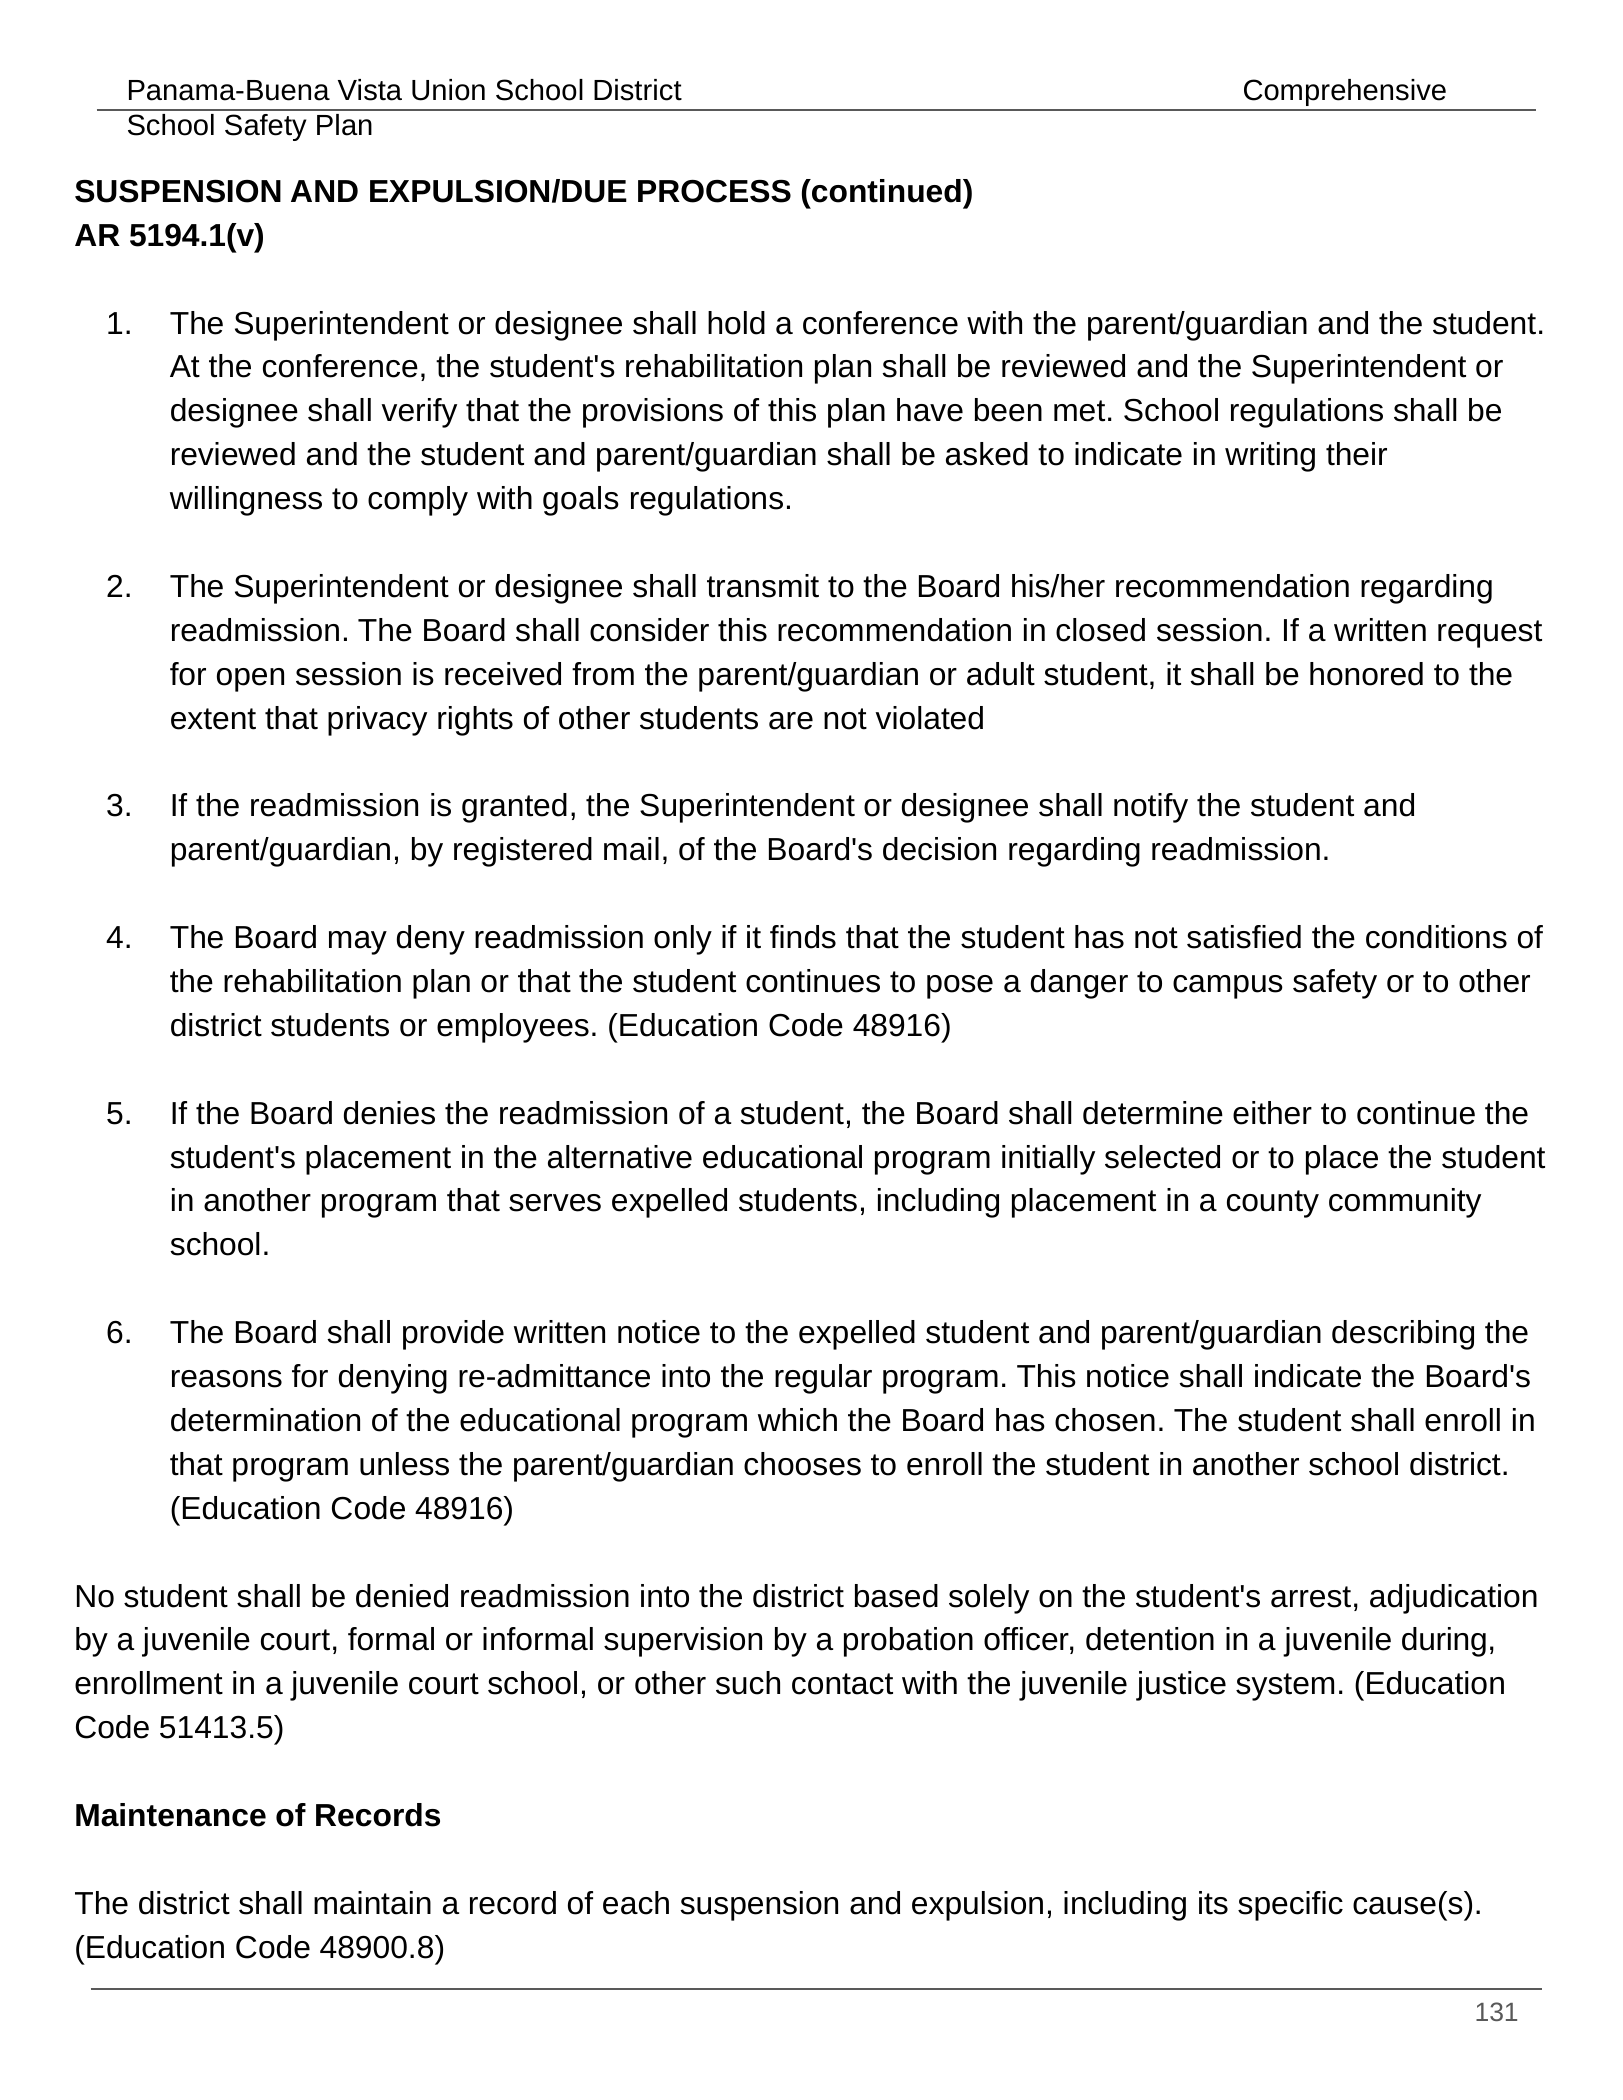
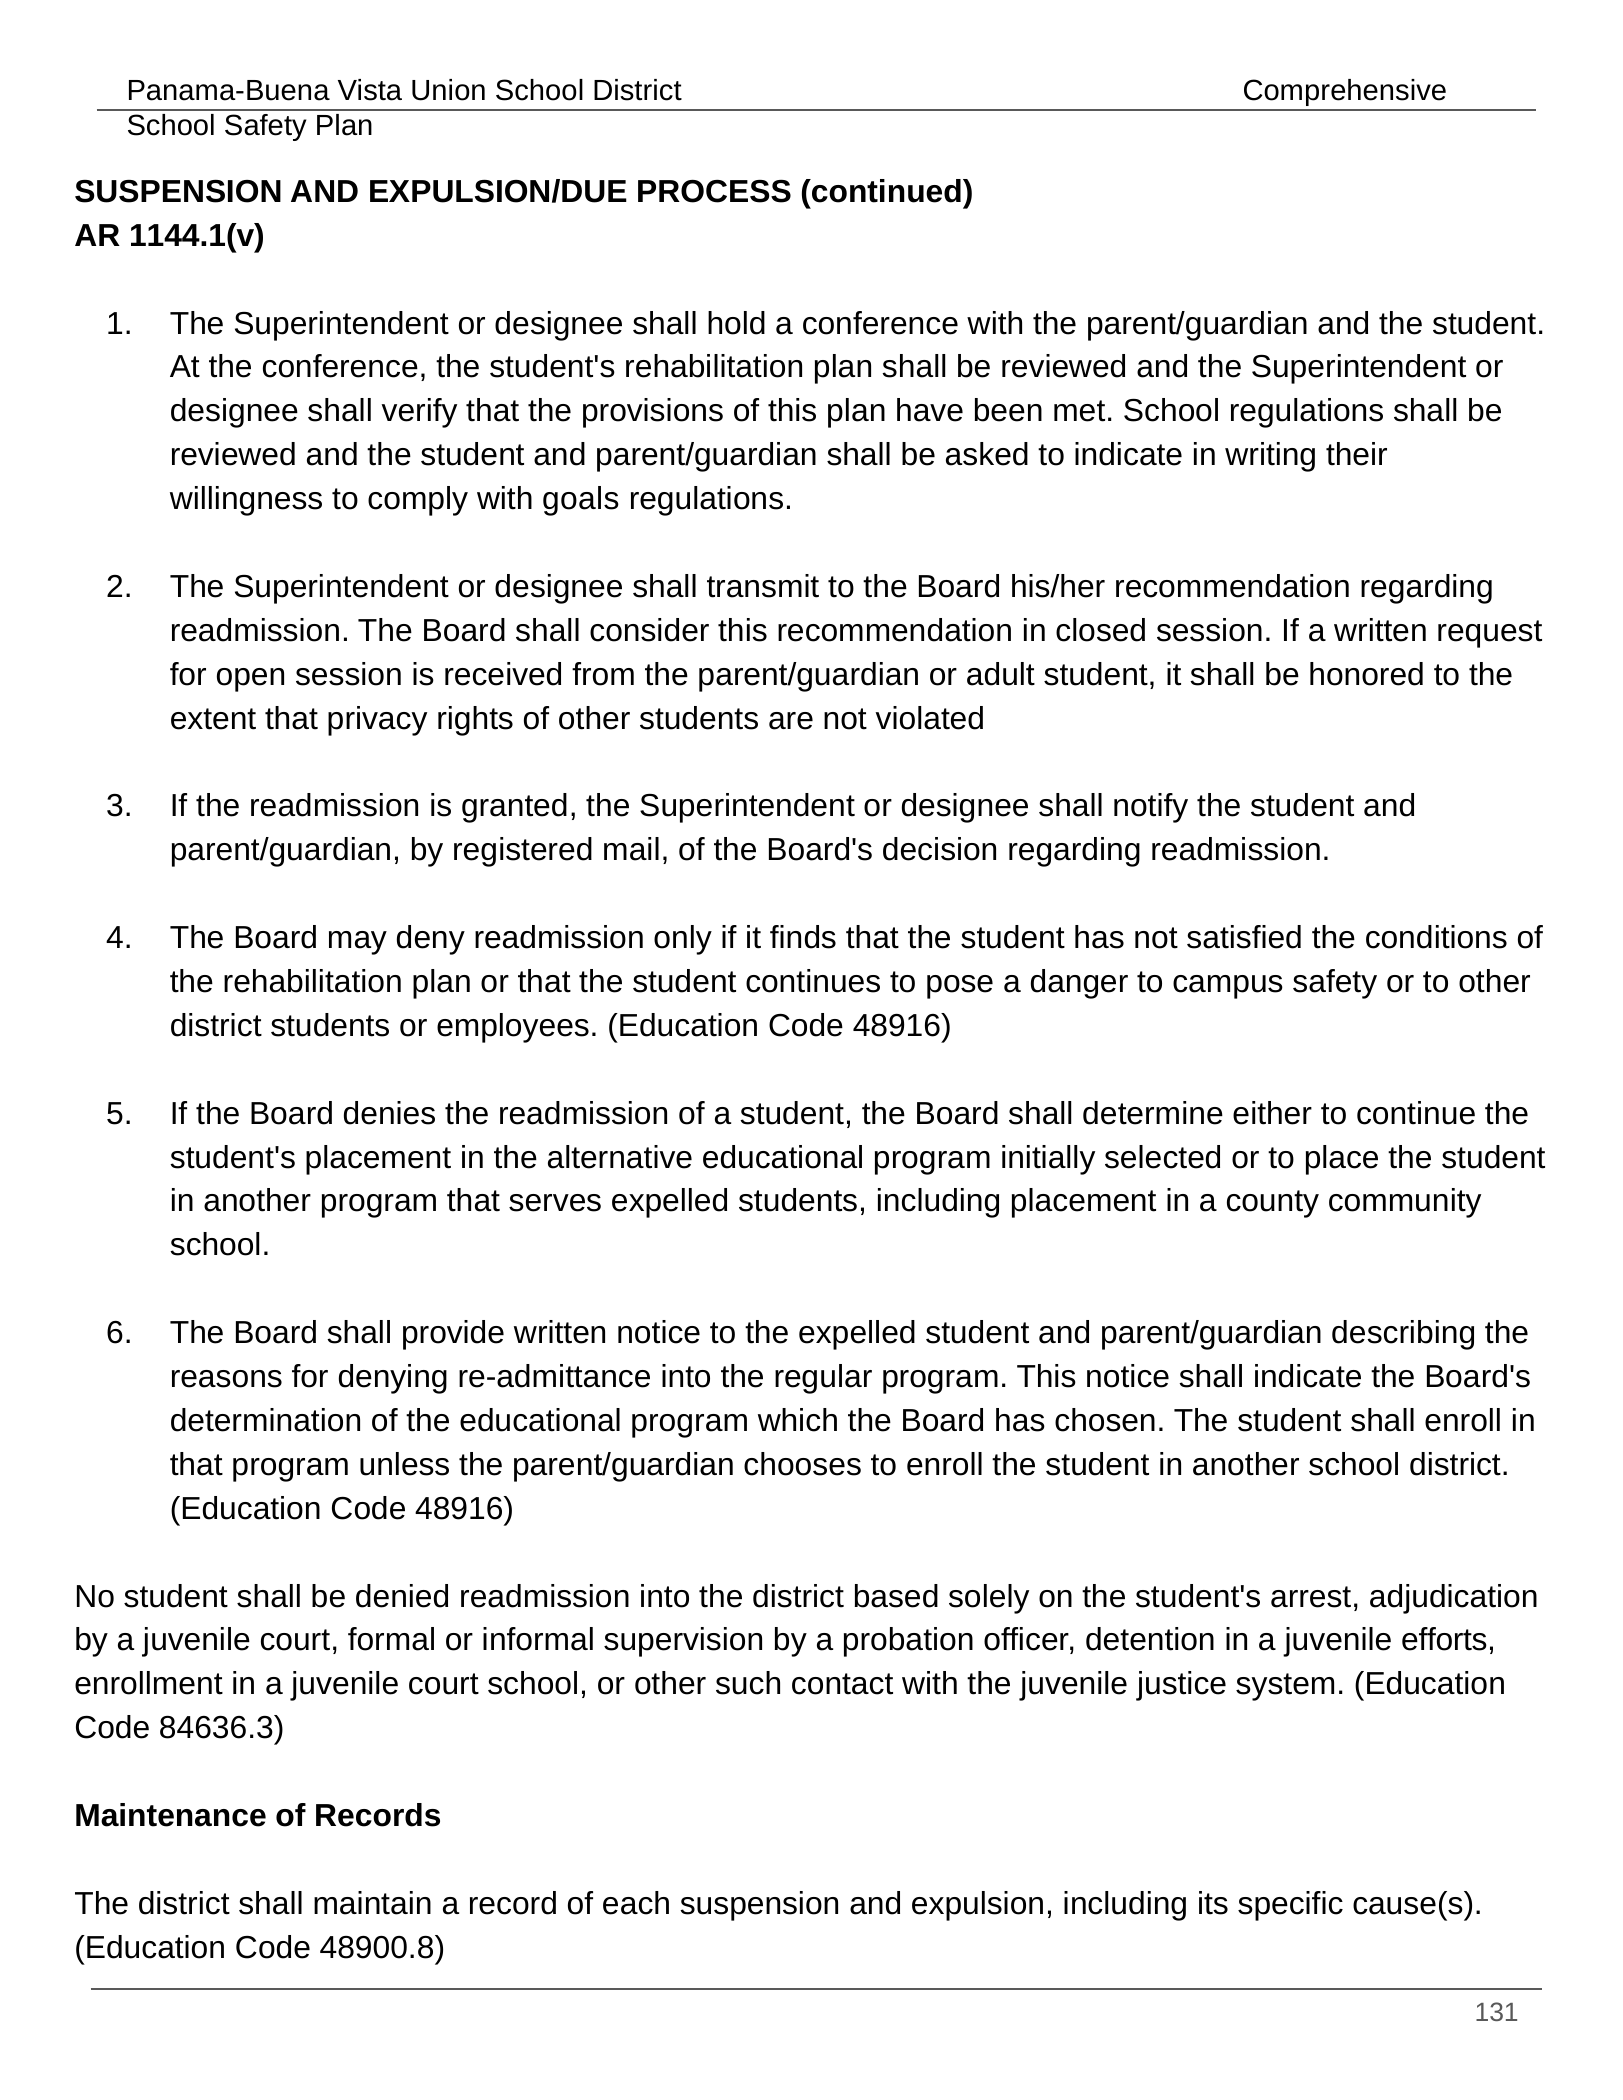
5194.1(v: 5194.1(v -> 1144.1(v
during: during -> efforts
51413.5: 51413.5 -> 84636.3
